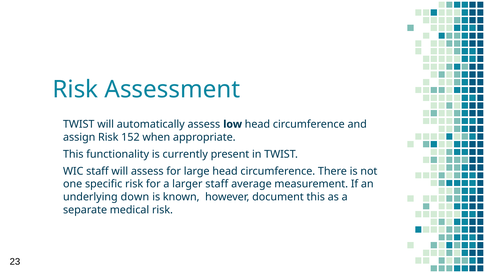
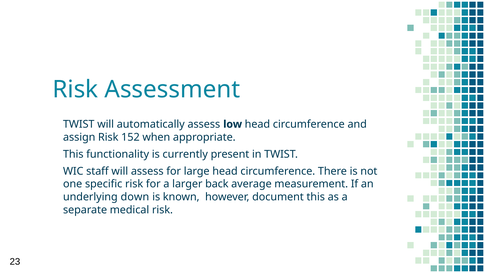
larger staff: staff -> back
